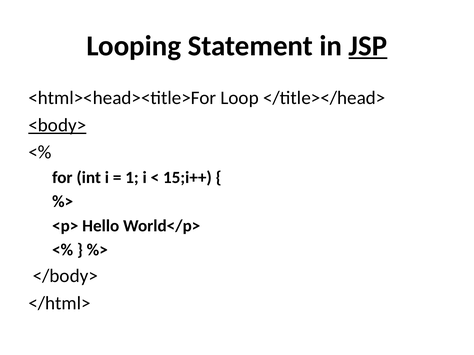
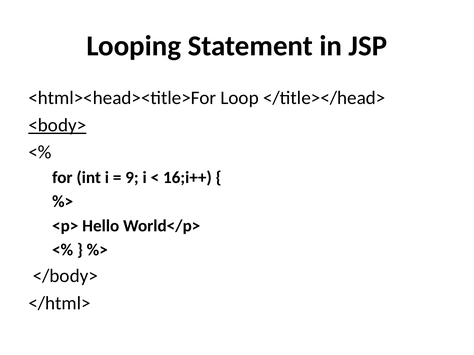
JSP underline: present -> none
1: 1 -> 9
15;i++: 15;i++ -> 16;i++
